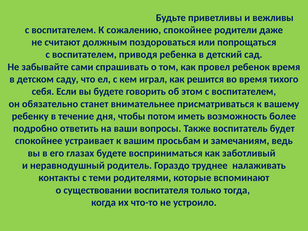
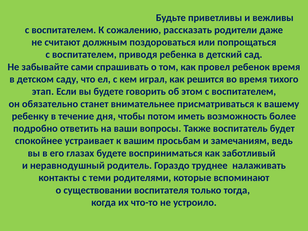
сожалению спокойнее: спокойнее -> рассказать
себя: себя -> этап
